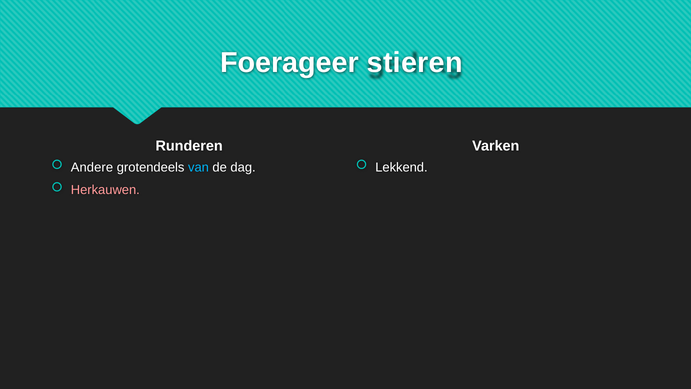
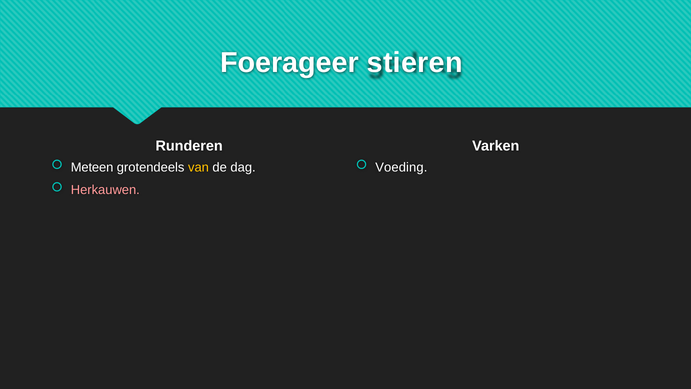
Andere: Andere -> Meteen
van colour: light blue -> yellow
Lekkend: Lekkend -> Voeding
